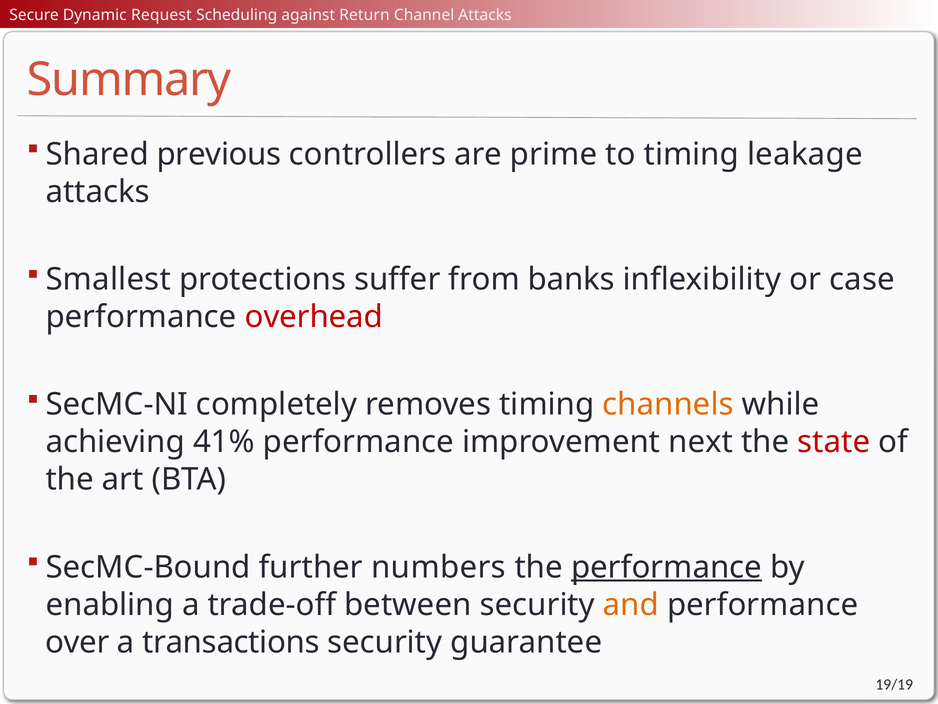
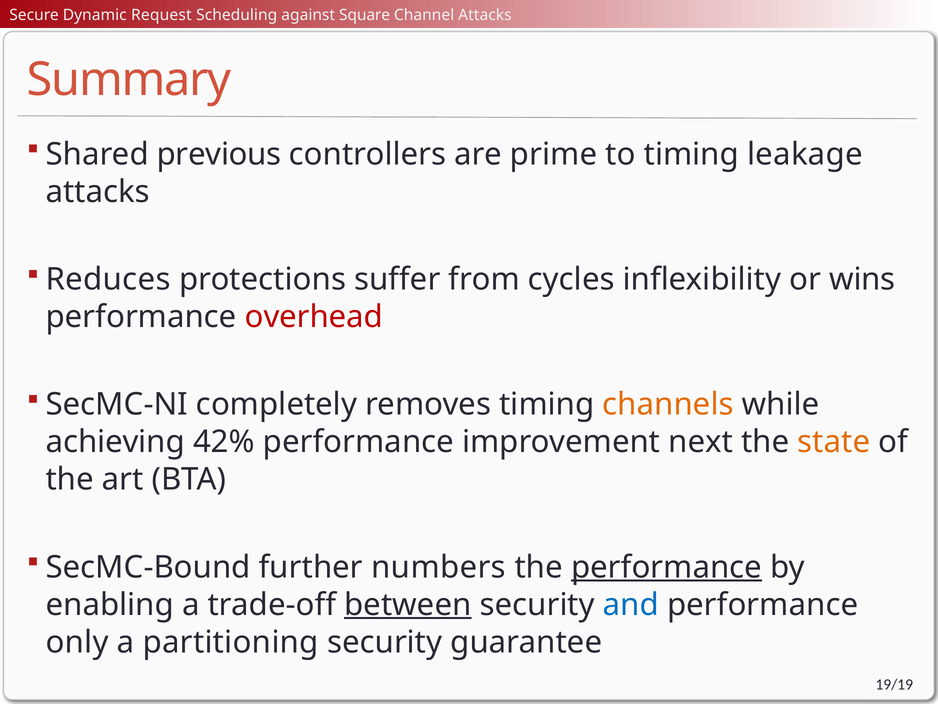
Return: Return -> Square
Smallest: Smallest -> Reduces
banks: banks -> cycles
case: case -> wins
41%: 41% -> 42%
state colour: red -> orange
between underline: none -> present
and colour: orange -> blue
over: over -> only
transactions: transactions -> partitioning
